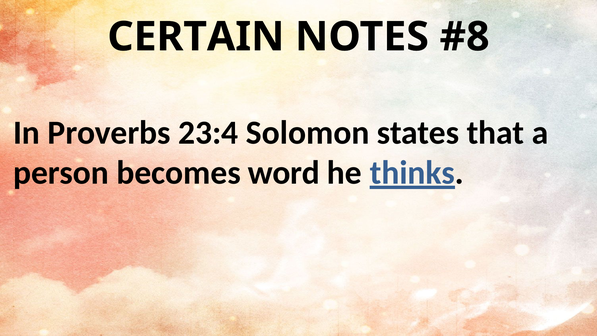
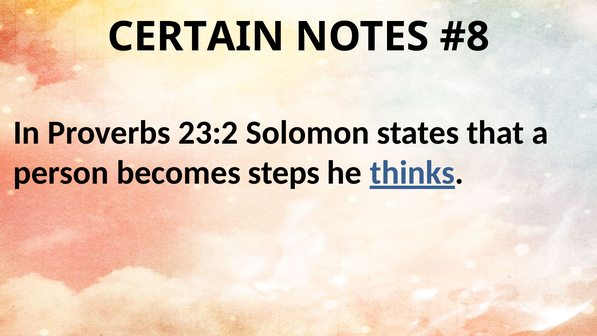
23:4: 23:4 -> 23:2
word: word -> steps
